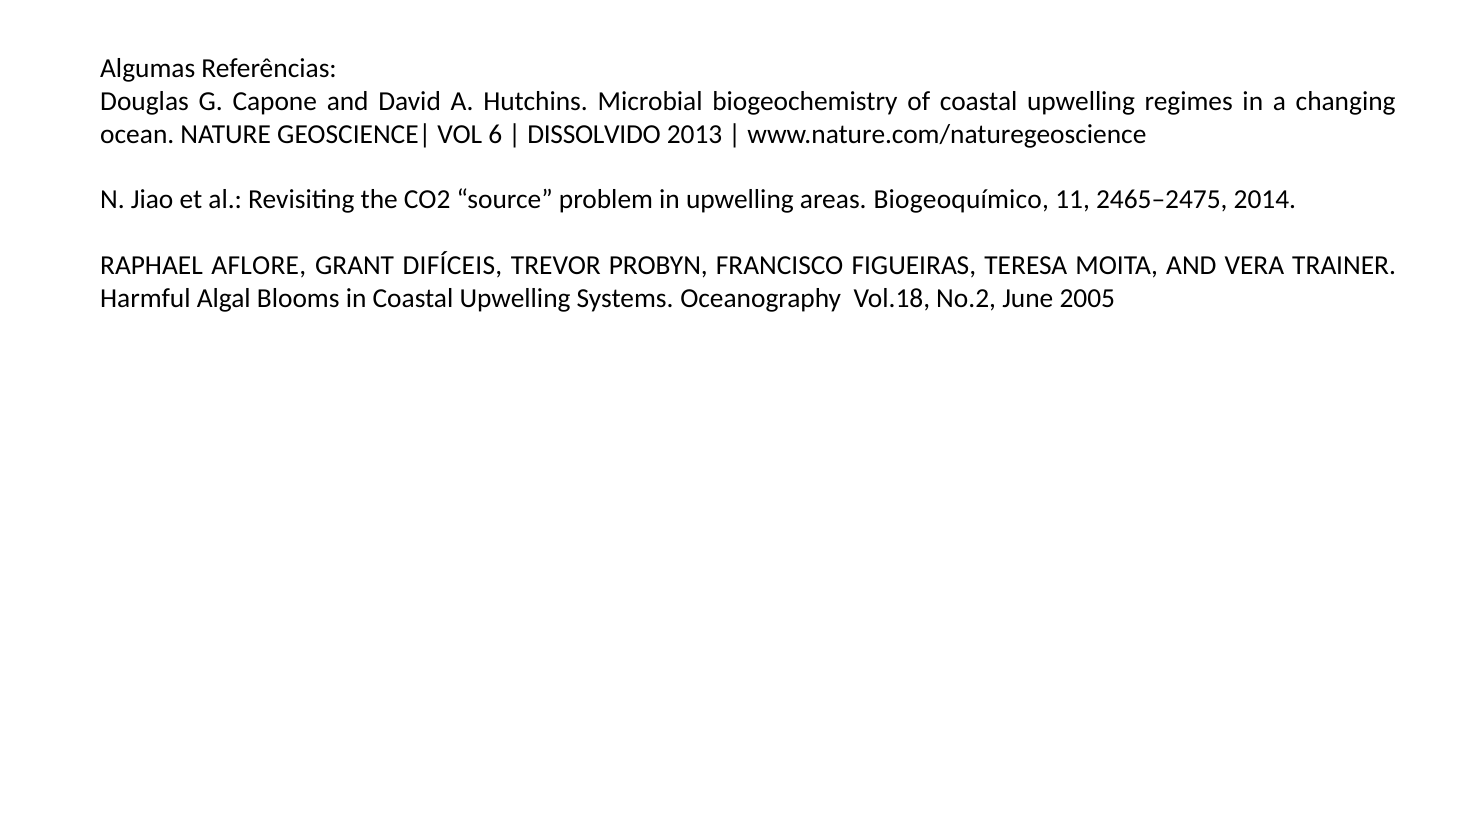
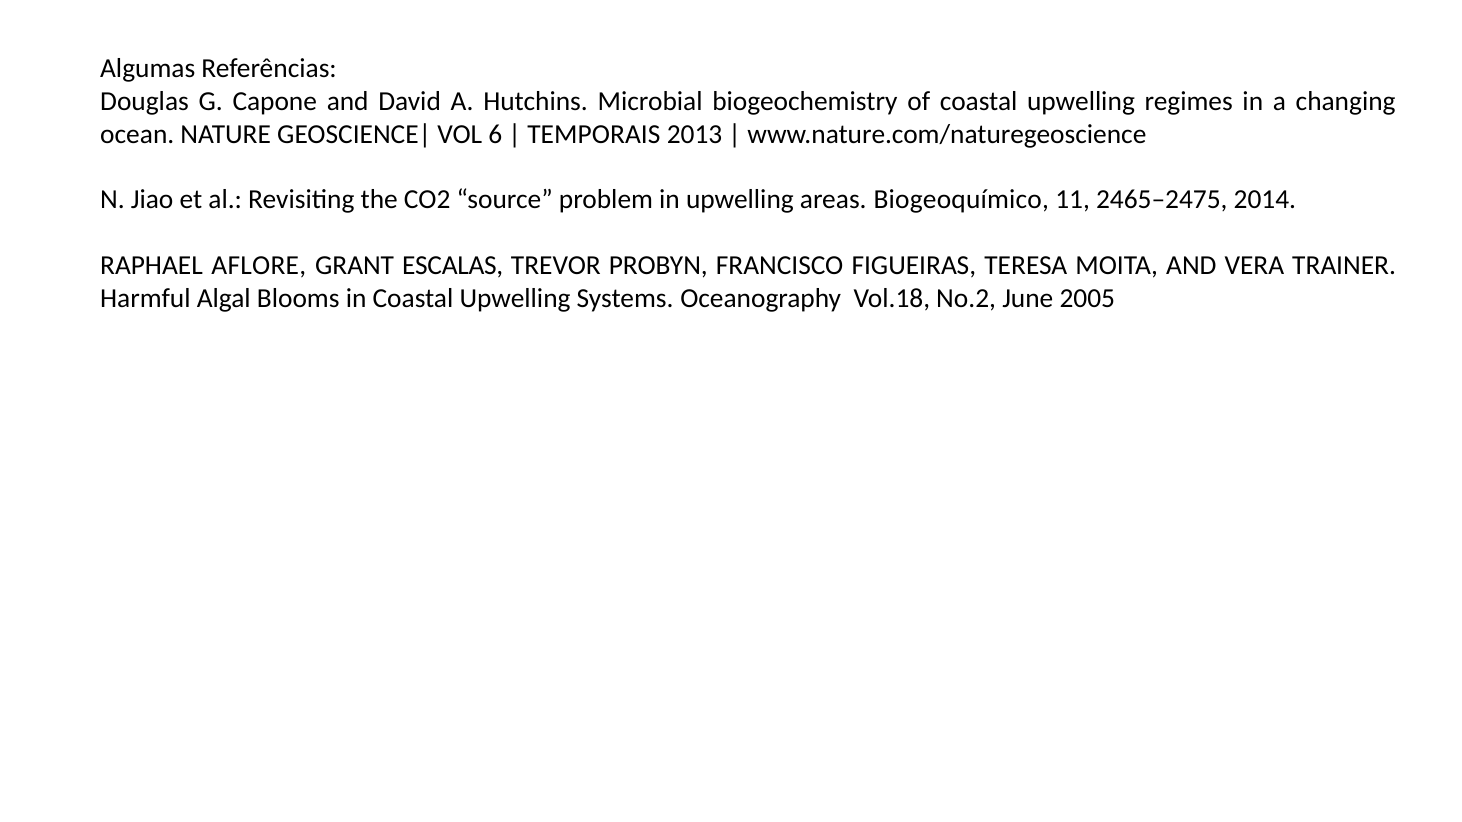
DISSOLVIDO: DISSOLVIDO -> TEMPORAIS
DIFÍCEIS: DIFÍCEIS -> ESCALAS
